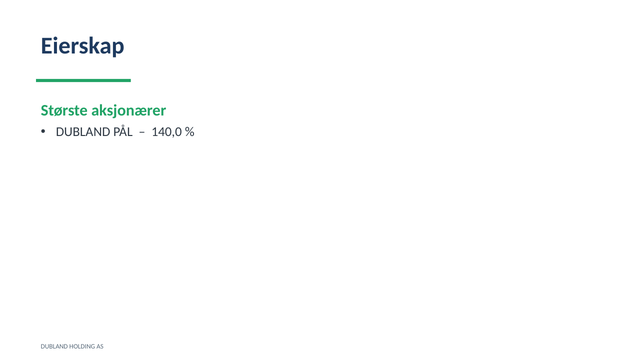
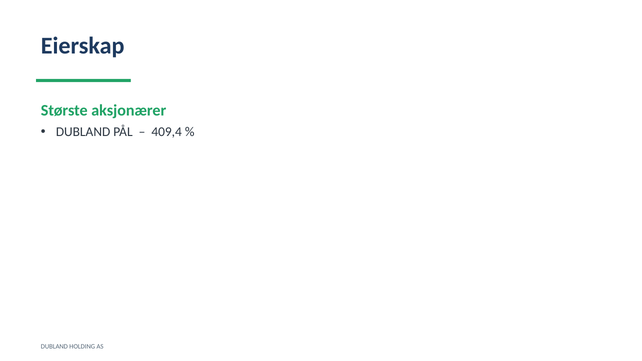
140,0: 140,0 -> 409,4
